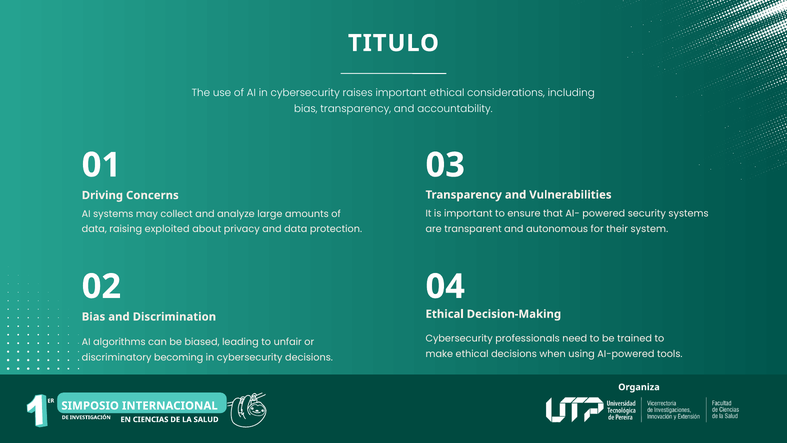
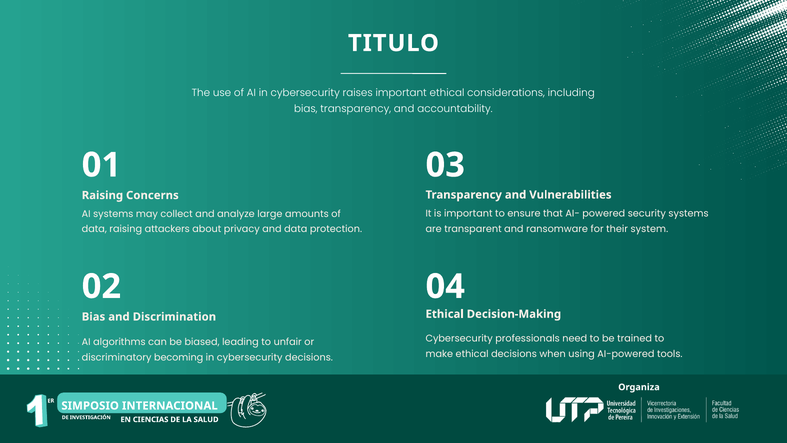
Driving at (102, 195): Driving -> Raising
autonomous: autonomous -> ransomware
exploited: exploited -> attackers
